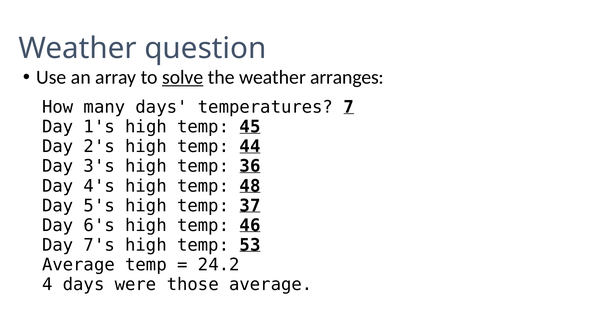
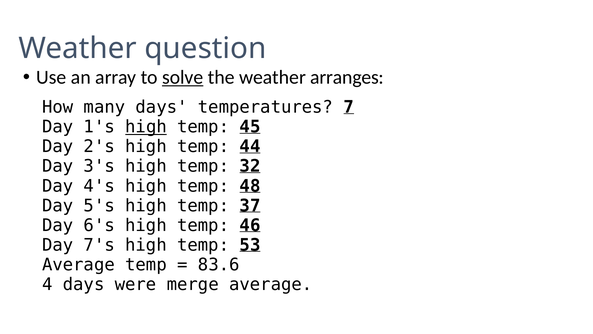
high at (146, 127) underline: none -> present
36: 36 -> 32
24.2: 24.2 -> 83.6
those: those -> merge
